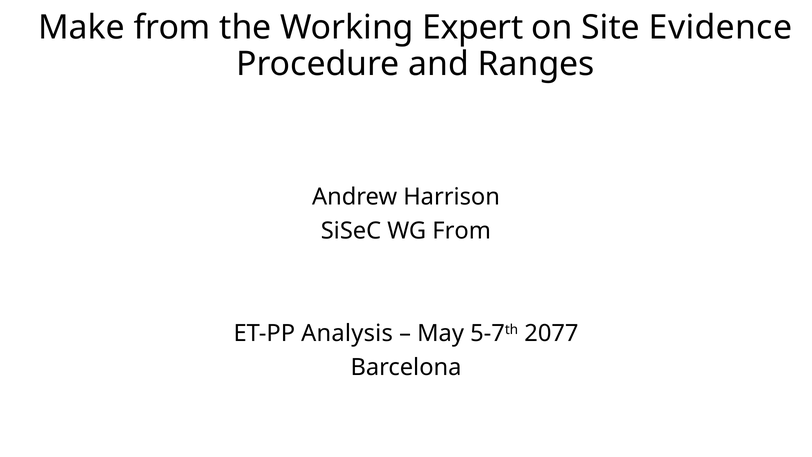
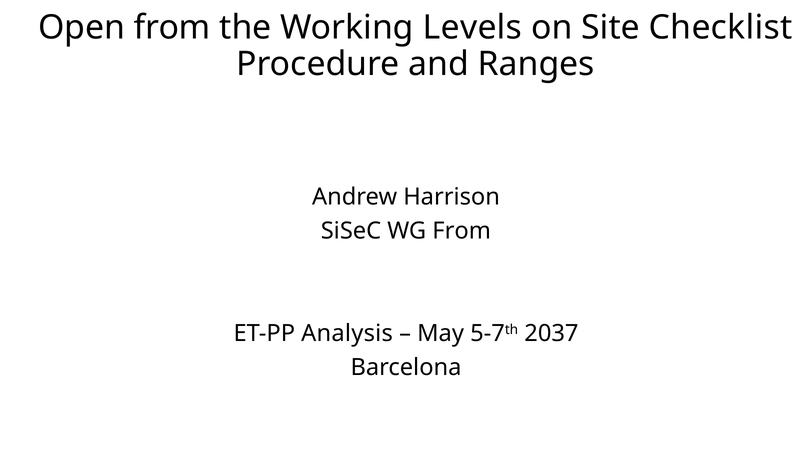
Make: Make -> Open
Expert: Expert -> Levels
Evidence: Evidence -> Checklist
2077: 2077 -> 2037
